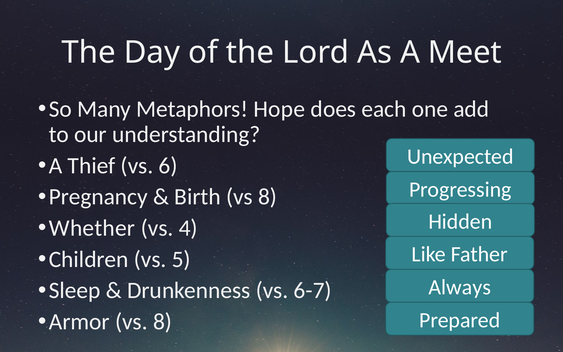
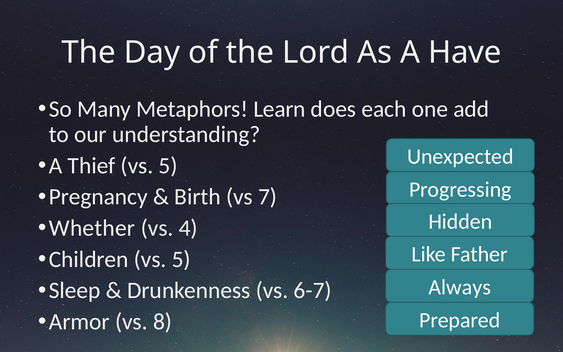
Meet: Meet -> Have
Hope: Hope -> Learn
Thief vs 6: 6 -> 5
Birth vs 8: 8 -> 7
